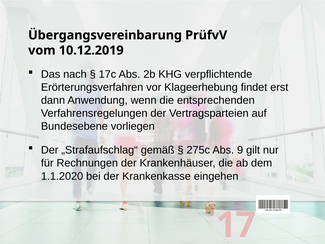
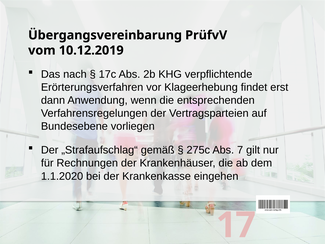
9: 9 -> 7
